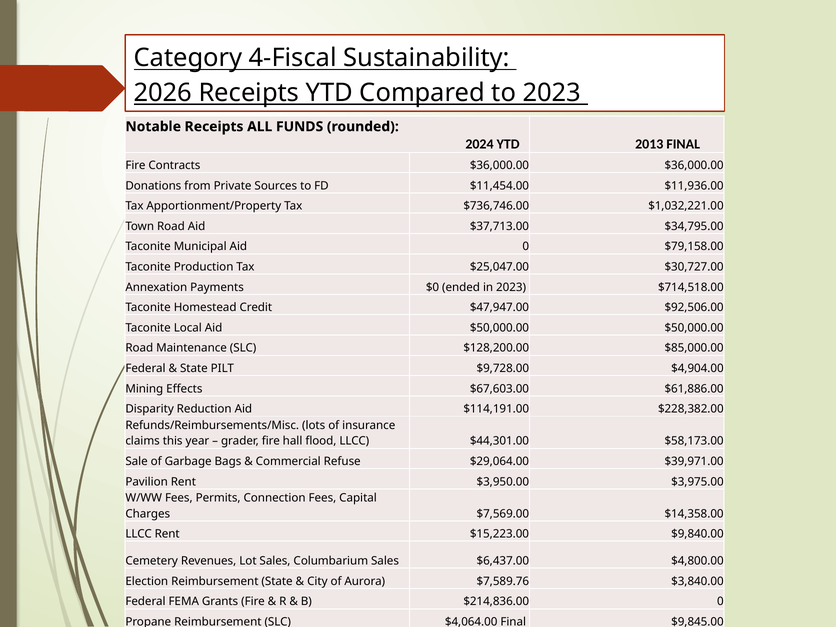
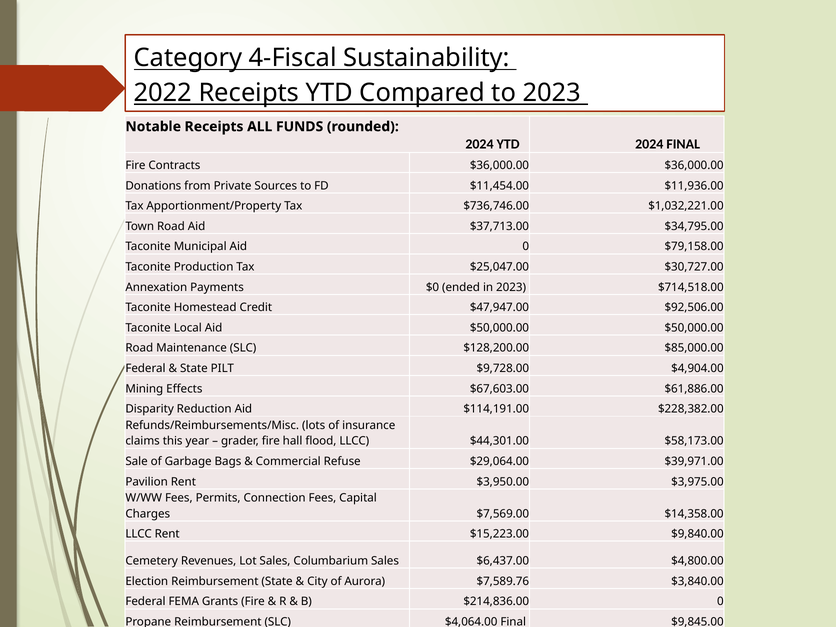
2026: 2026 -> 2022
YTD 2013: 2013 -> 2024
